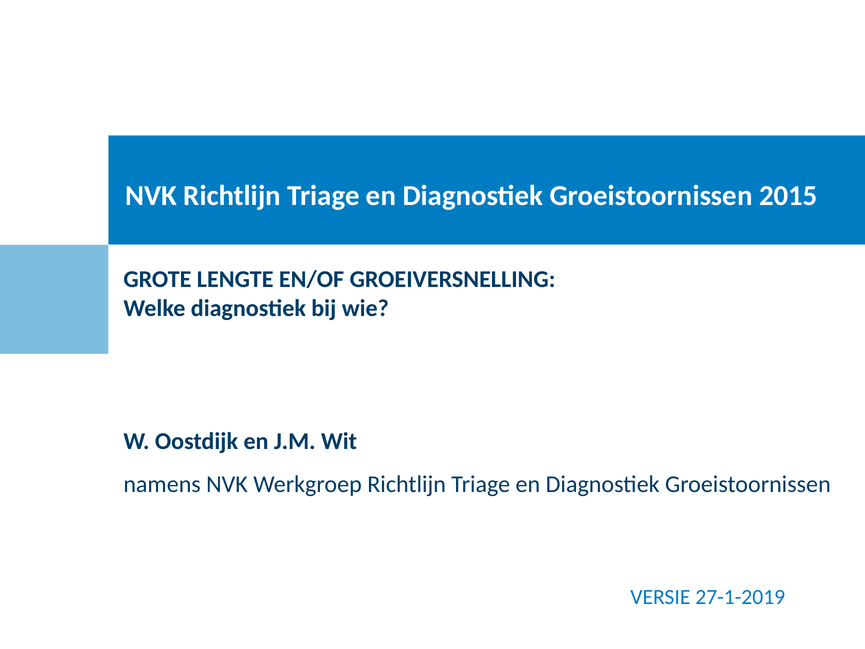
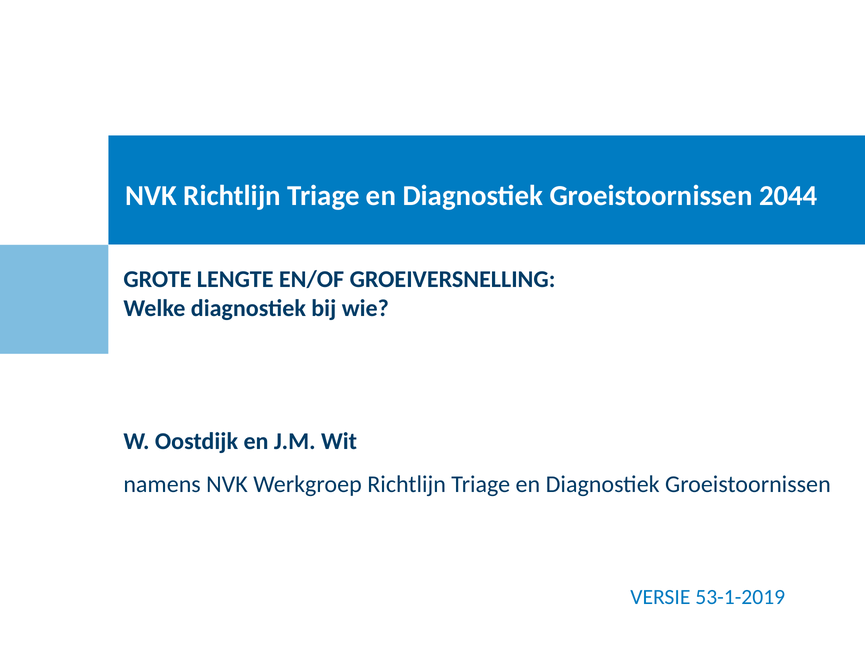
2015: 2015 -> 2044
27-1-2019: 27-1-2019 -> 53-1-2019
